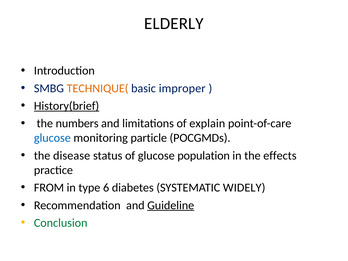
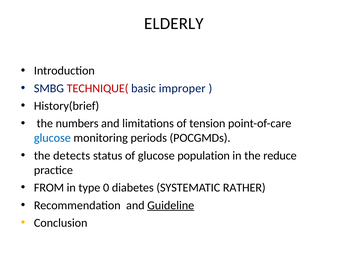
TECHNIQUE( colour: orange -> red
History(brief underline: present -> none
explain: explain -> tension
particle: particle -> periods
disease: disease -> detects
effects: effects -> reduce
6: 6 -> 0
WIDELY: WIDELY -> RATHER
Conclusion colour: green -> black
